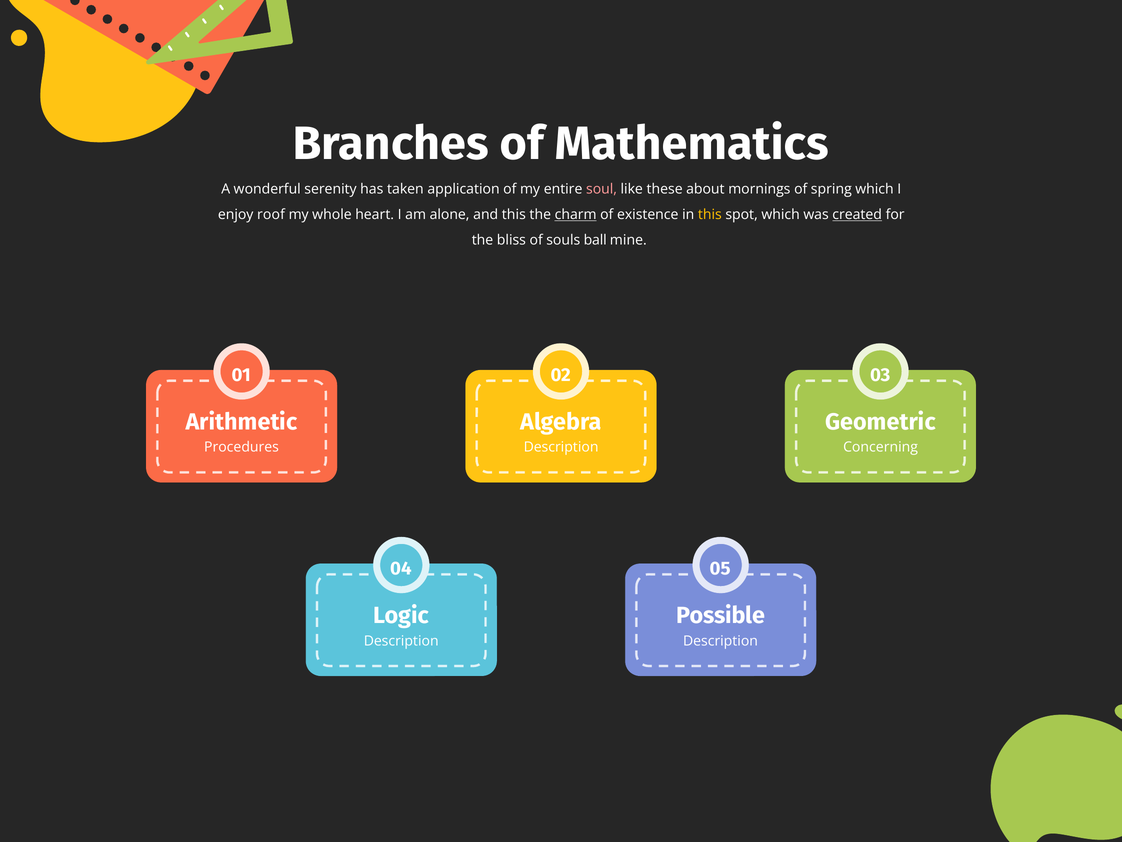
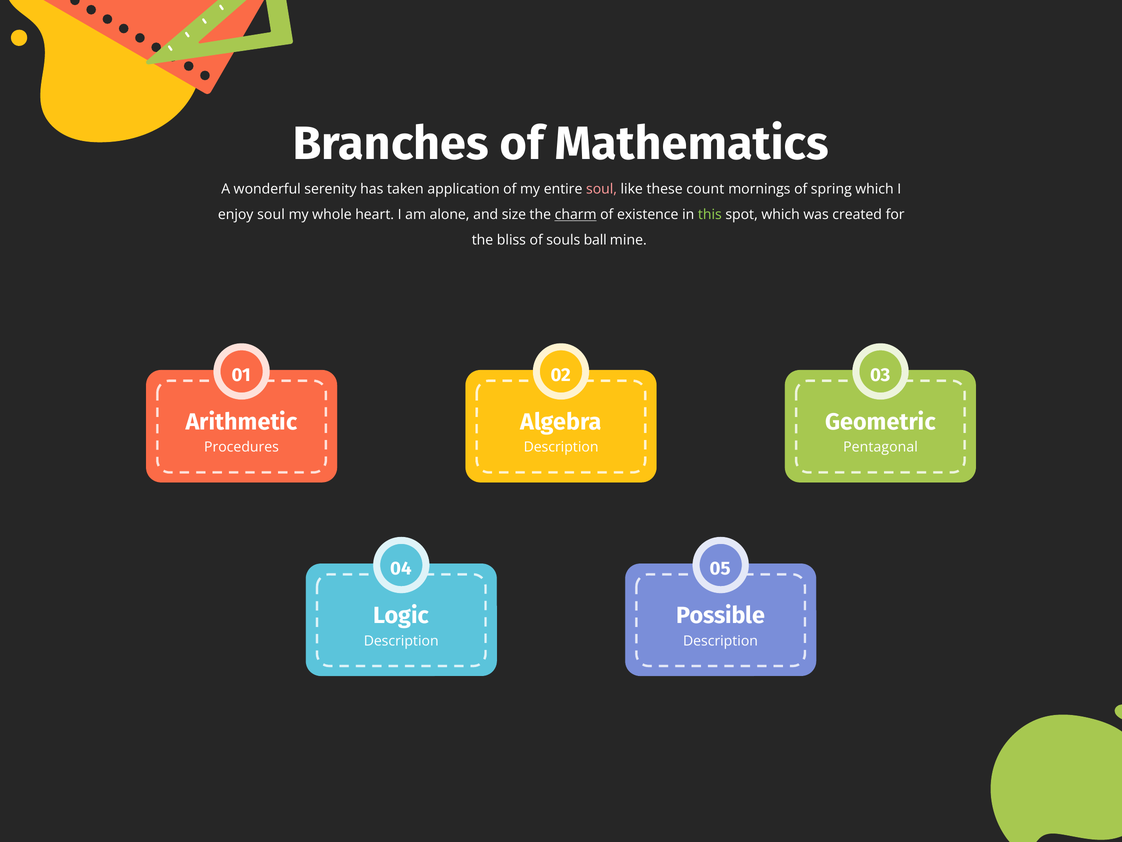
about: about -> count
enjoy roof: roof -> soul
and this: this -> size
this at (710, 215) colour: yellow -> light green
created underline: present -> none
Concerning: Concerning -> Pentagonal
